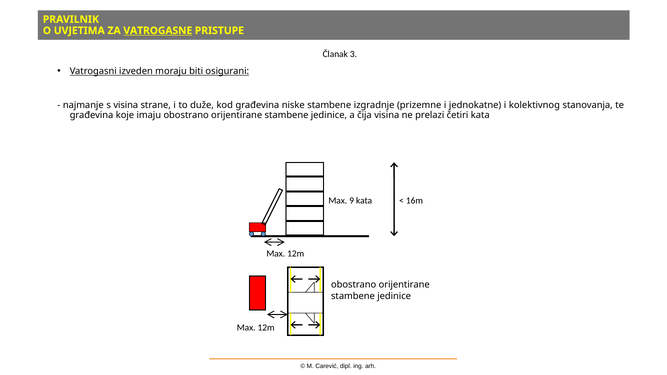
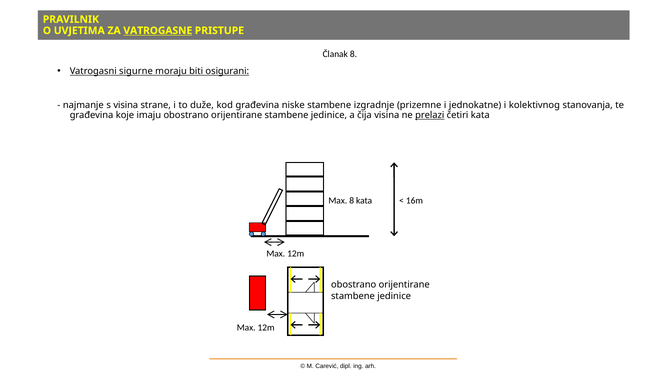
Članak 3: 3 -> 8
izveden: izveden -> sigurne
prelazi underline: none -> present
Max 9: 9 -> 8
